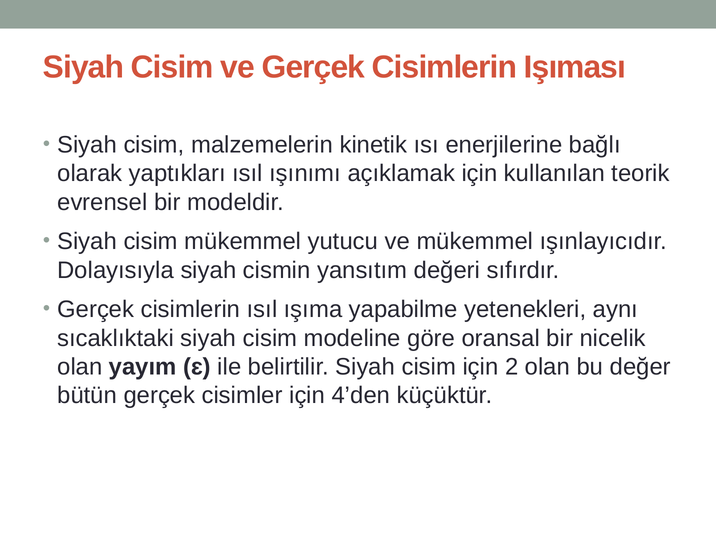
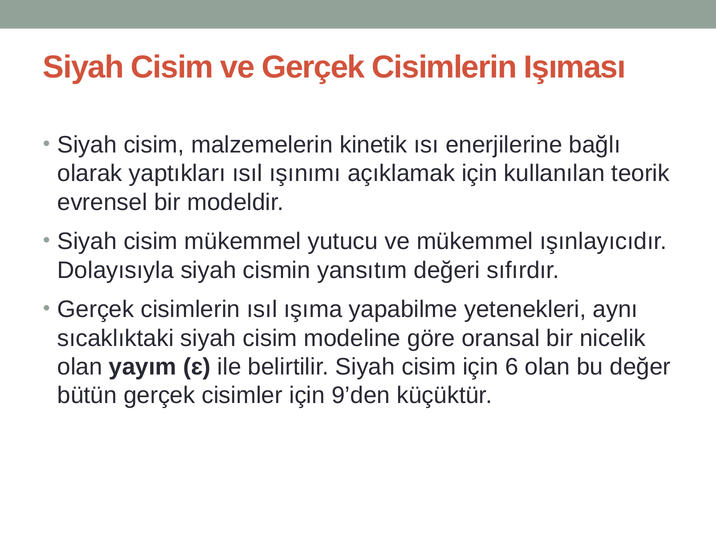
2: 2 -> 6
4’den: 4’den -> 9’den
